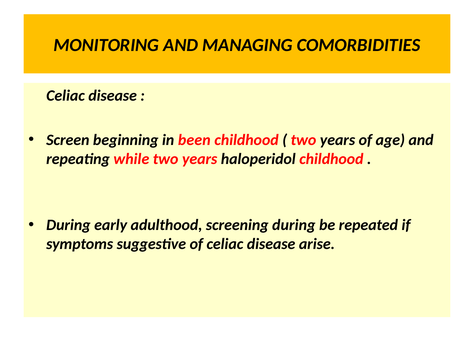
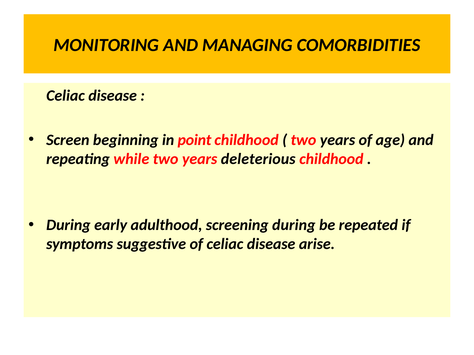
been: been -> point
haloperidol: haloperidol -> deleterious
